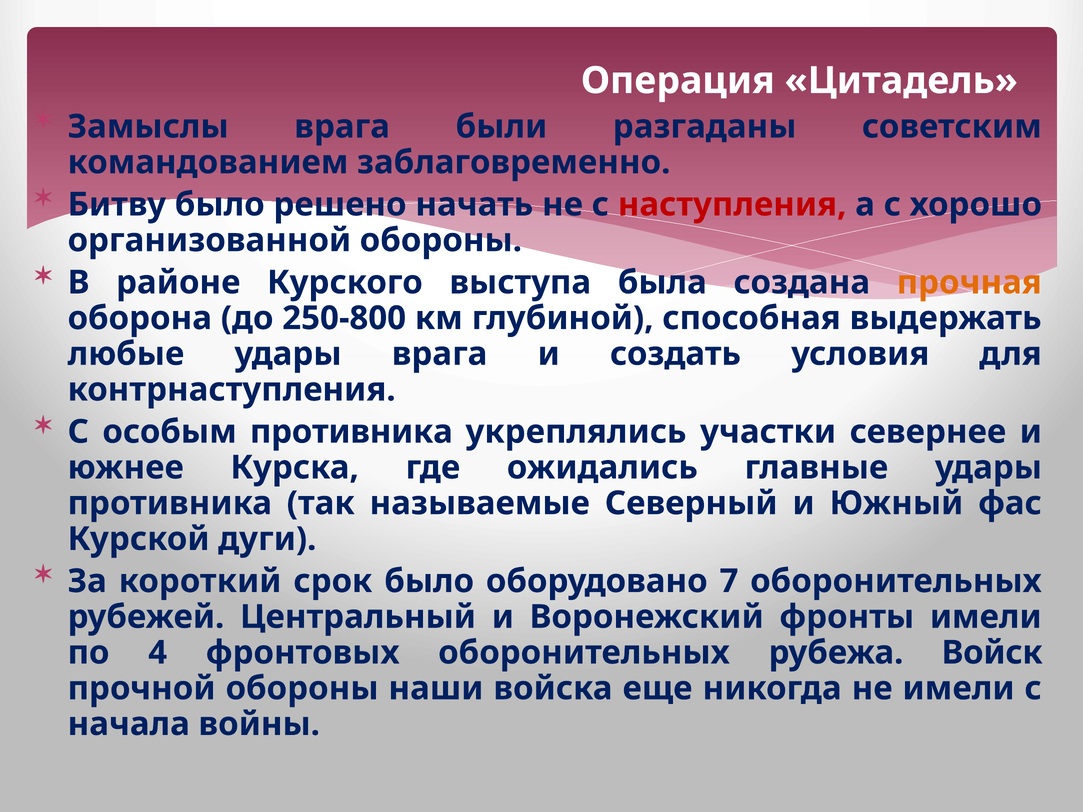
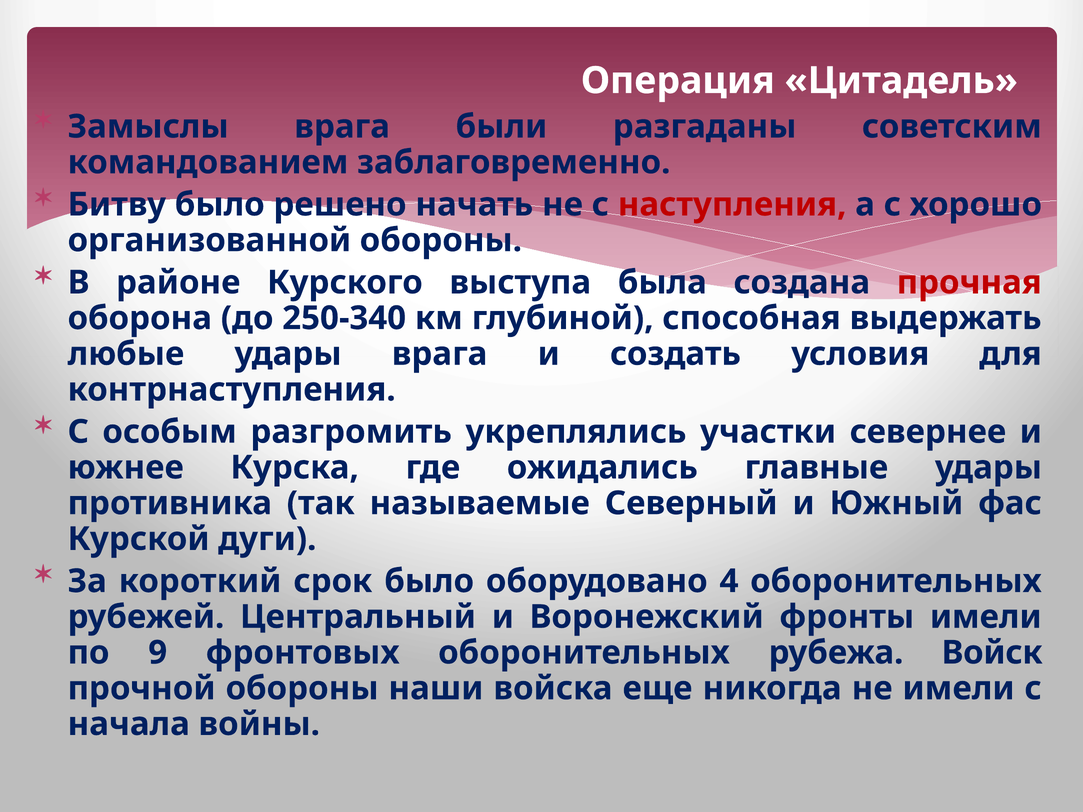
прочная colour: orange -> red
250-800: 250-800 -> 250-340
особым противника: противника -> разгромить
7: 7 -> 4
4: 4 -> 9
